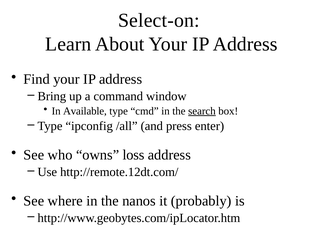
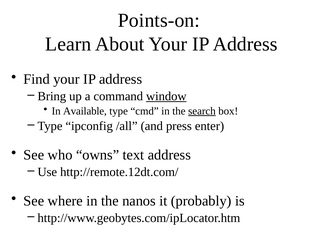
Select-on: Select-on -> Points-on
window underline: none -> present
loss: loss -> text
